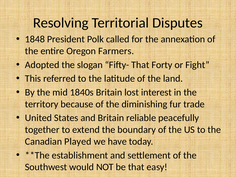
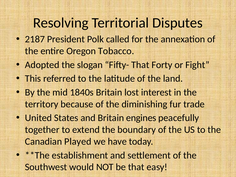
1848: 1848 -> 2187
Farmers: Farmers -> Tobacco
reliable: reliable -> engines
